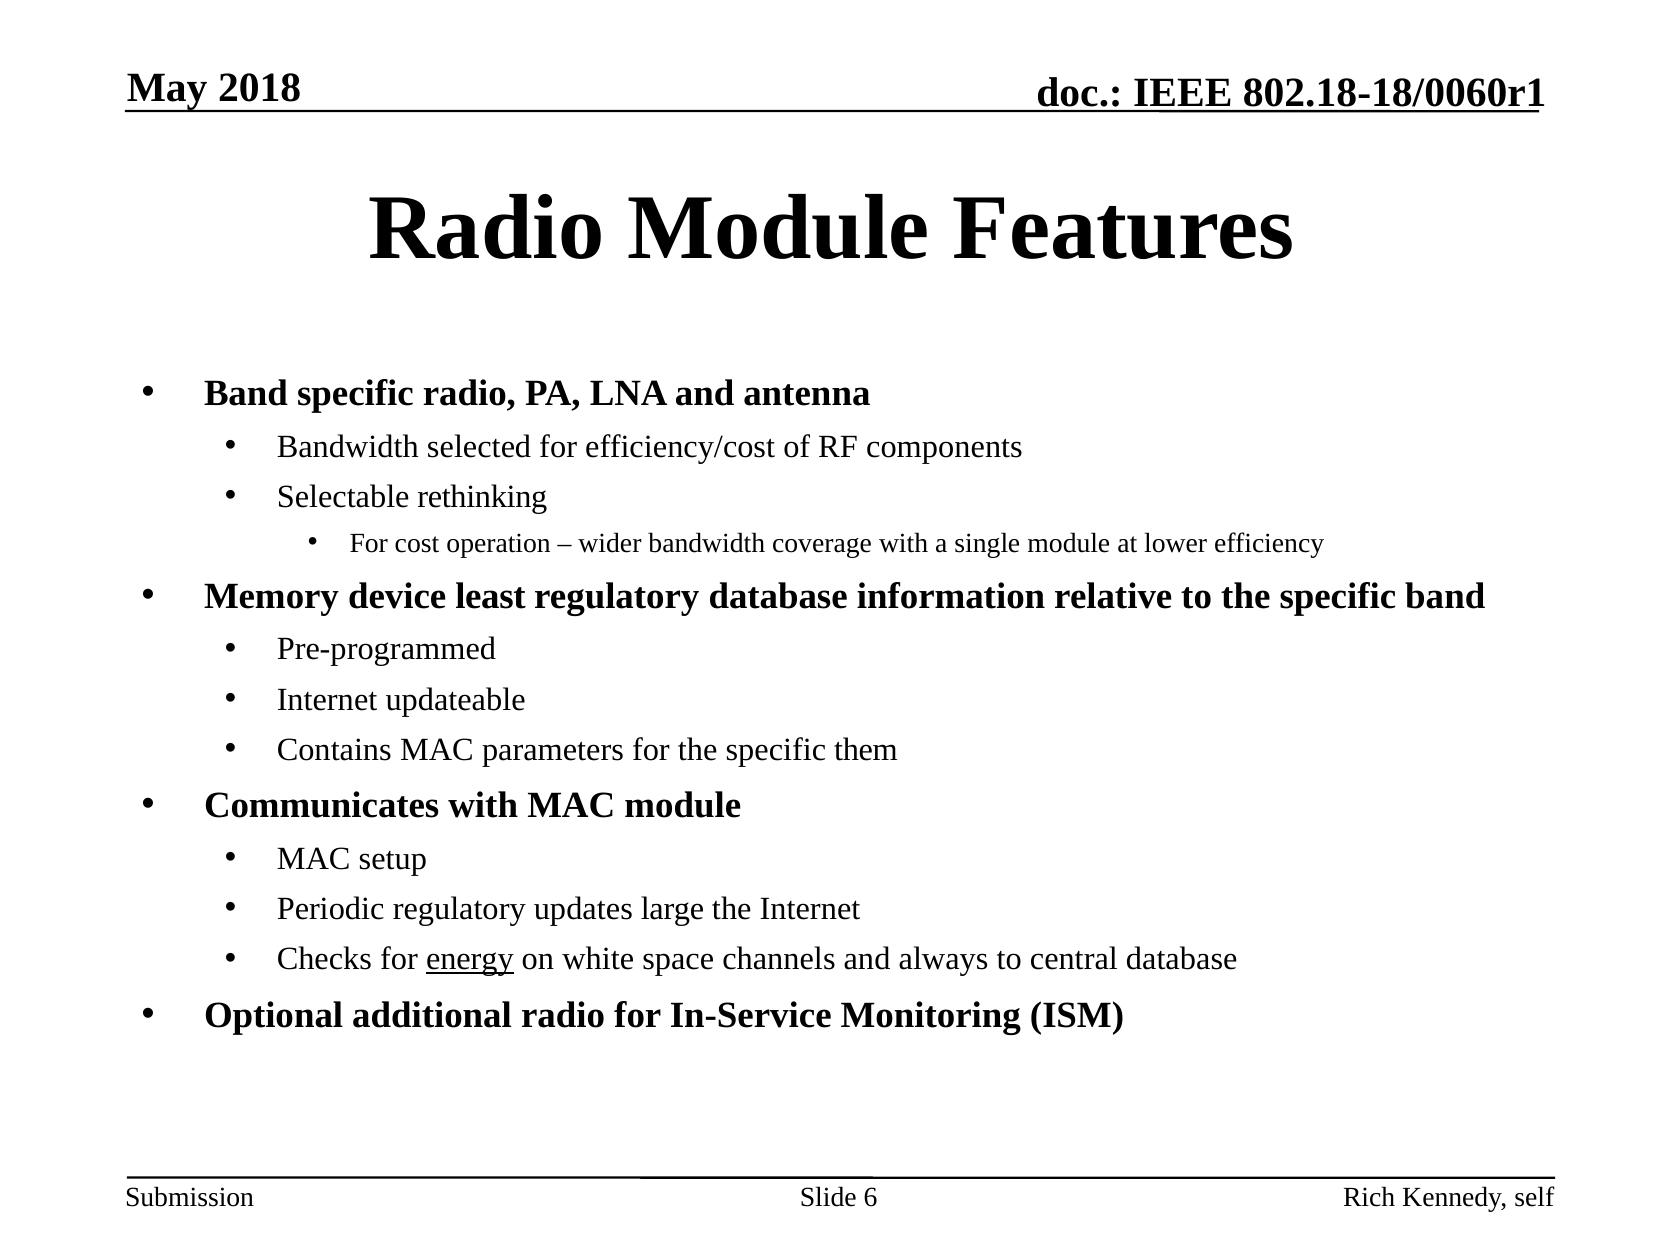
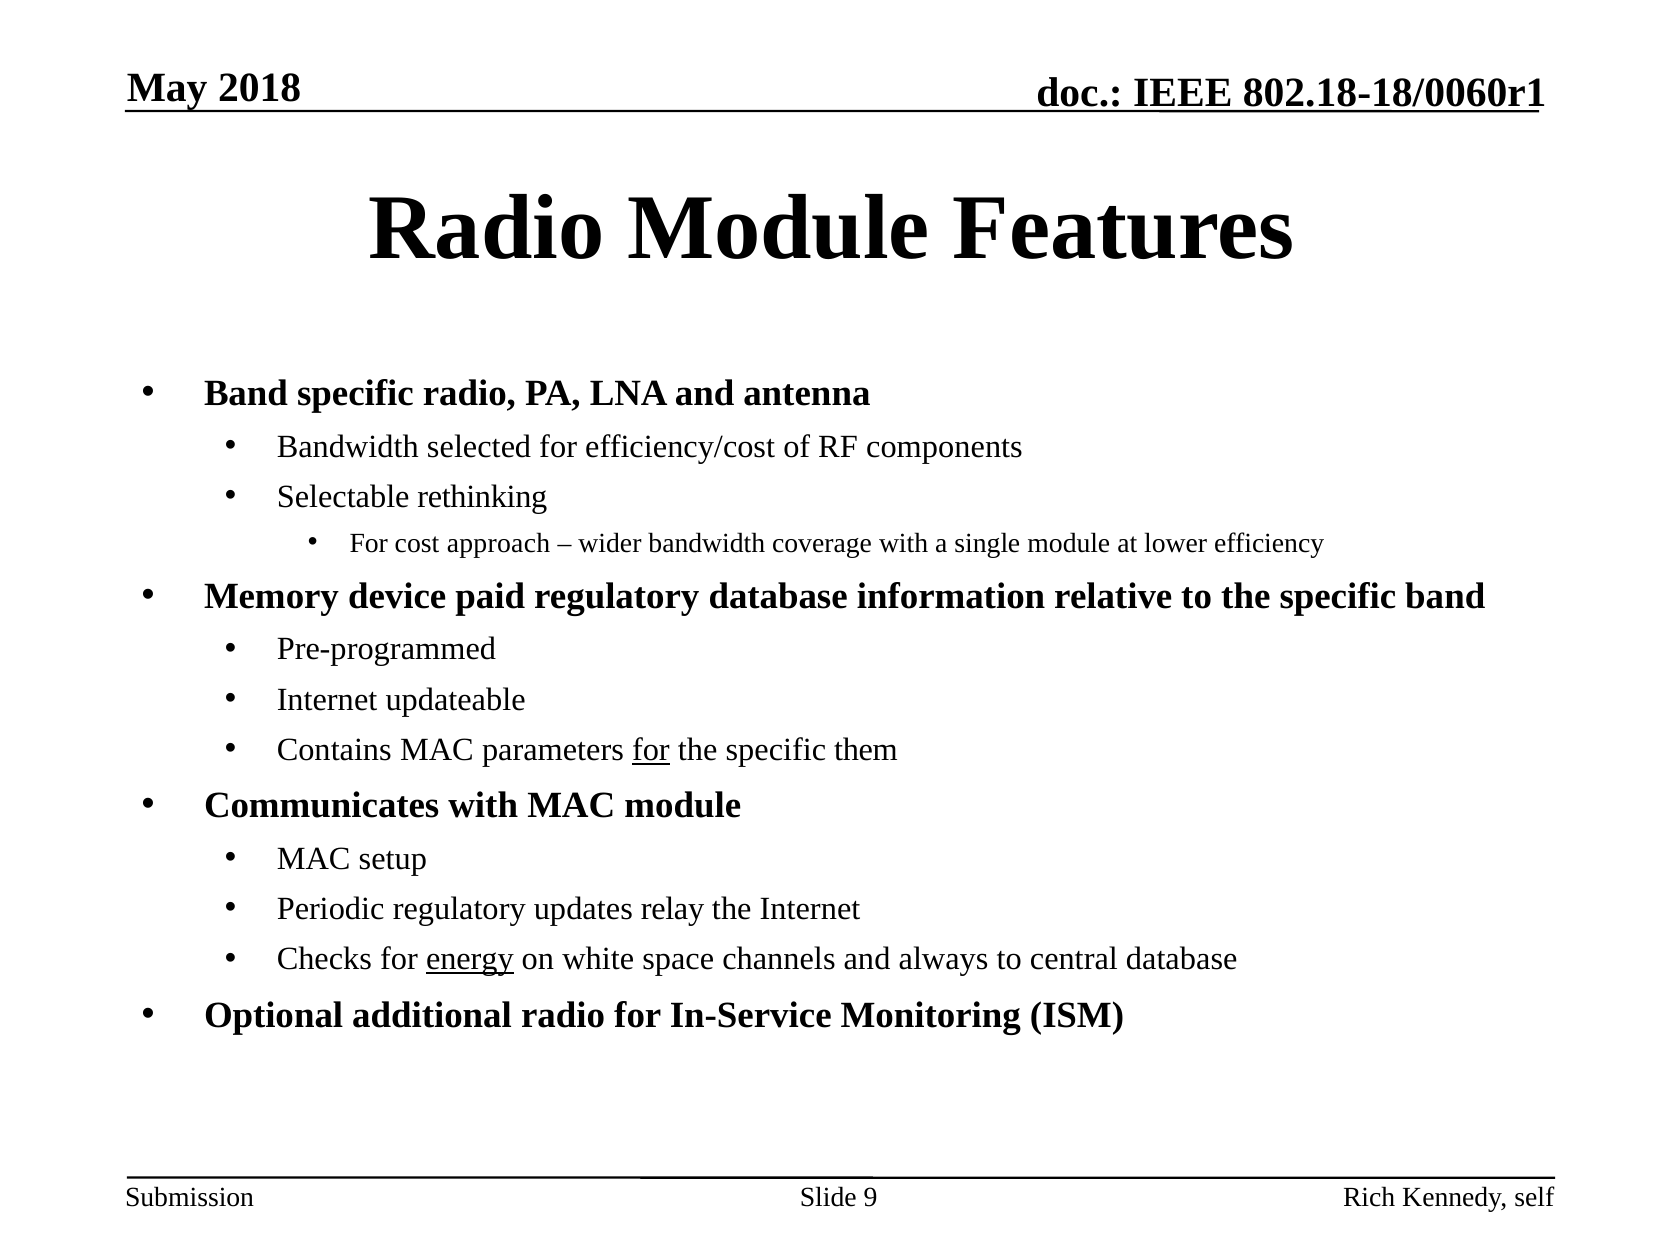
operation: operation -> approach
least: least -> paid
for at (651, 750) underline: none -> present
large: large -> relay
6: 6 -> 9
